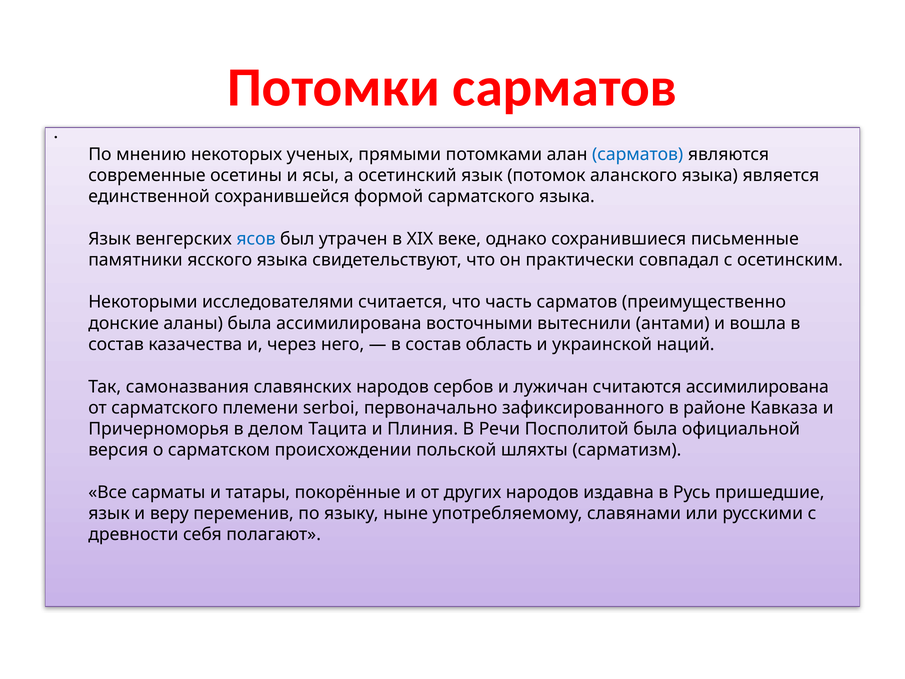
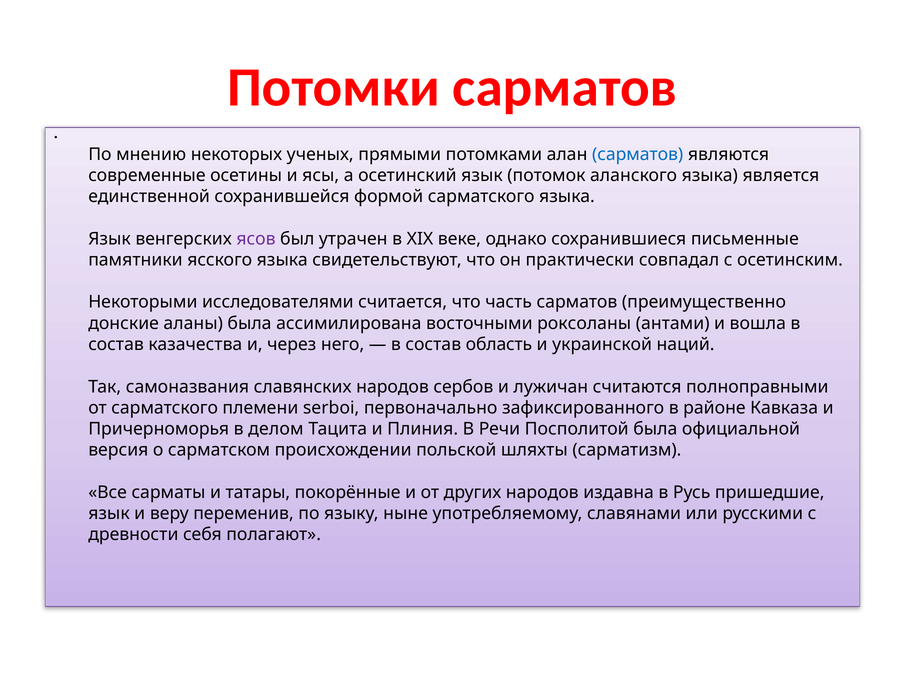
ясов colour: blue -> purple
вытеснили: вытеснили -> роксоланы
считаются ассимилирована: ассимилирована -> полноправными
